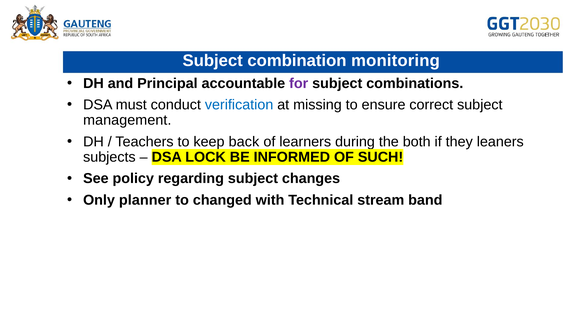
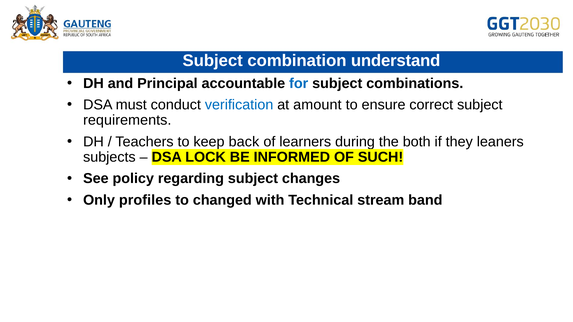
monitoring: monitoring -> understand
for colour: purple -> blue
missing: missing -> amount
management: management -> requirements
planner: planner -> profiles
